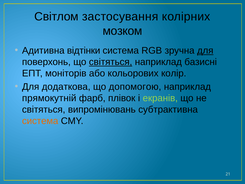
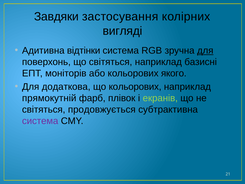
Світлом: Світлом -> Завдяки
мозком: мозком -> вигляді
світяться at (111, 62) underline: present -> none
колір: колір -> якого
що допомогою: допомогою -> кольорових
випромінювань: випромінювань -> продовжується
система at (40, 121) colour: orange -> purple
